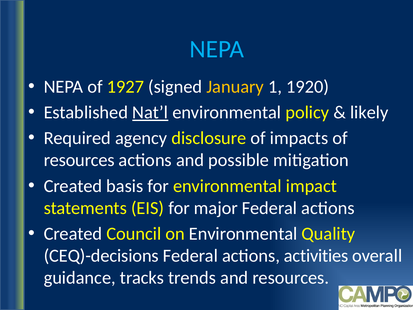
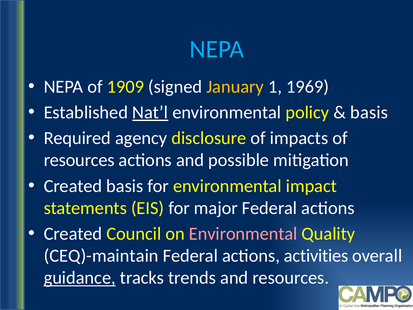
1927: 1927 -> 1909
1920: 1920 -> 1969
likely at (369, 112): likely -> basis
Environmental at (243, 234) colour: white -> pink
CEQ)-decisions: CEQ)-decisions -> CEQ)-maintain
guidance underline: none -> present
